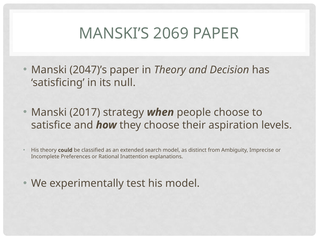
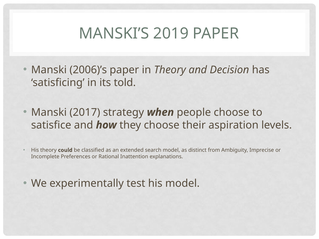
2069: 2069 -> 2019
2047)’s: 2047)’s -> 2006)’s
null: null -> told
